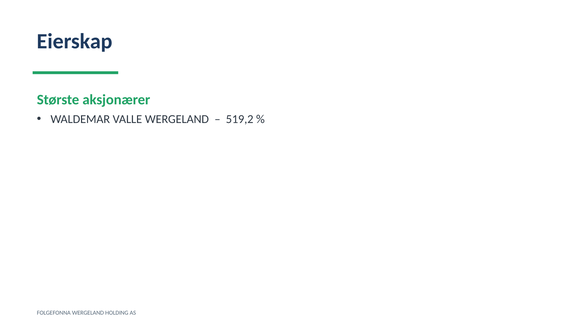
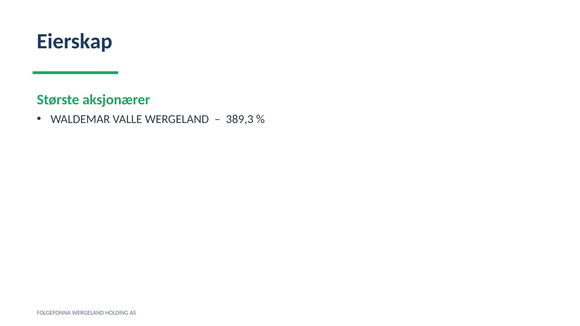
519,2: 519,2 -> 389,3
